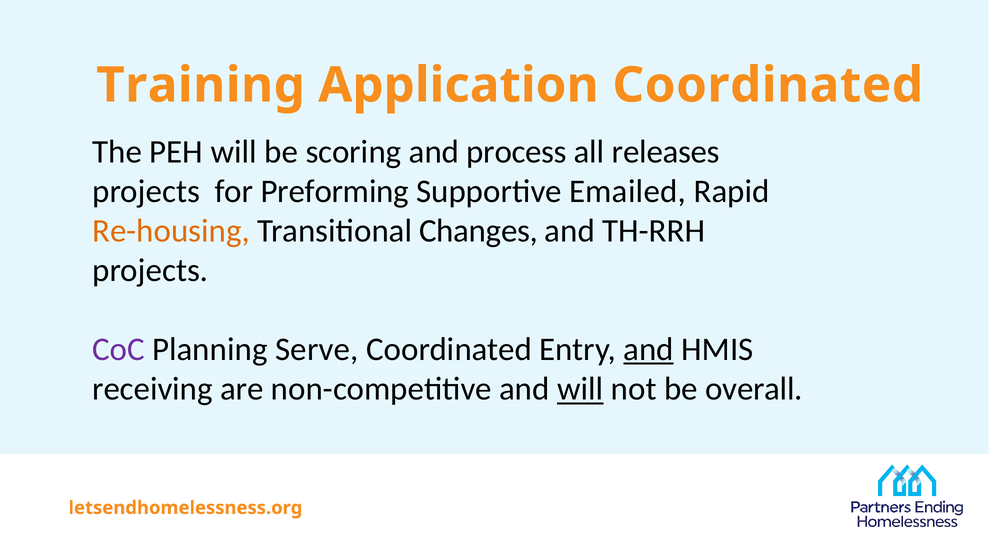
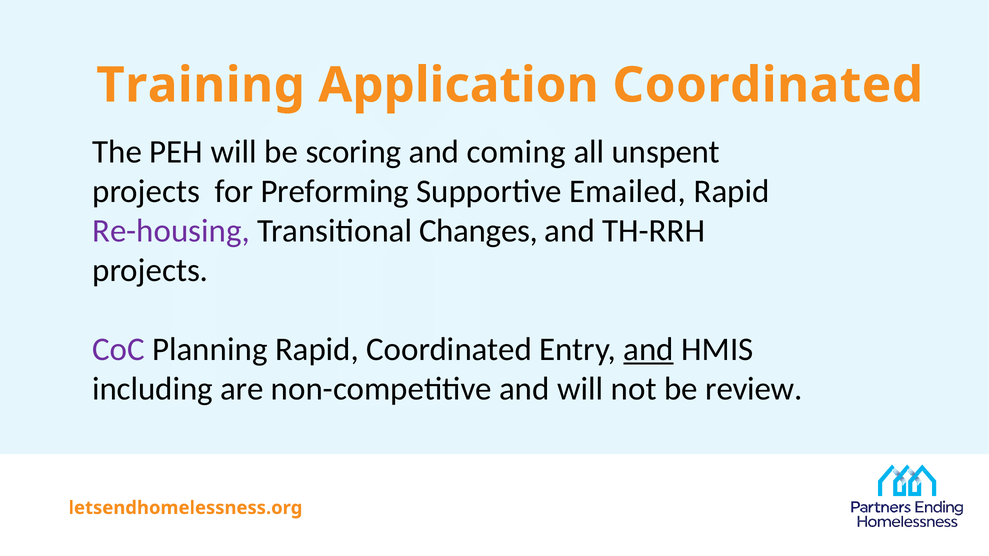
process: process -> coming
releases: releases -> unspent
Re-housing colour: orange -> purple
Planning Serve: Serve -> Rapid
receiving: receiving -> including
will at (580, 389) underline: present -> none
overall: overall -> review
